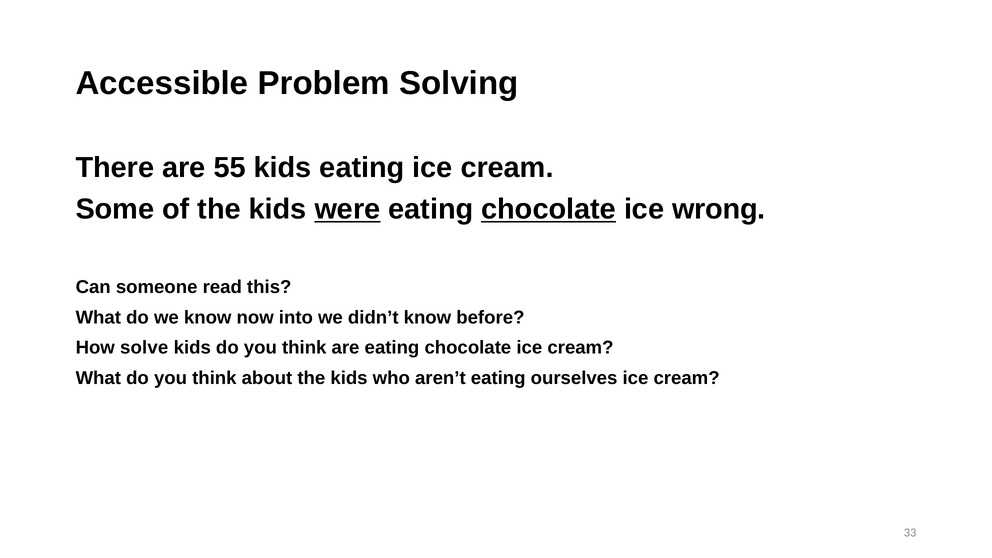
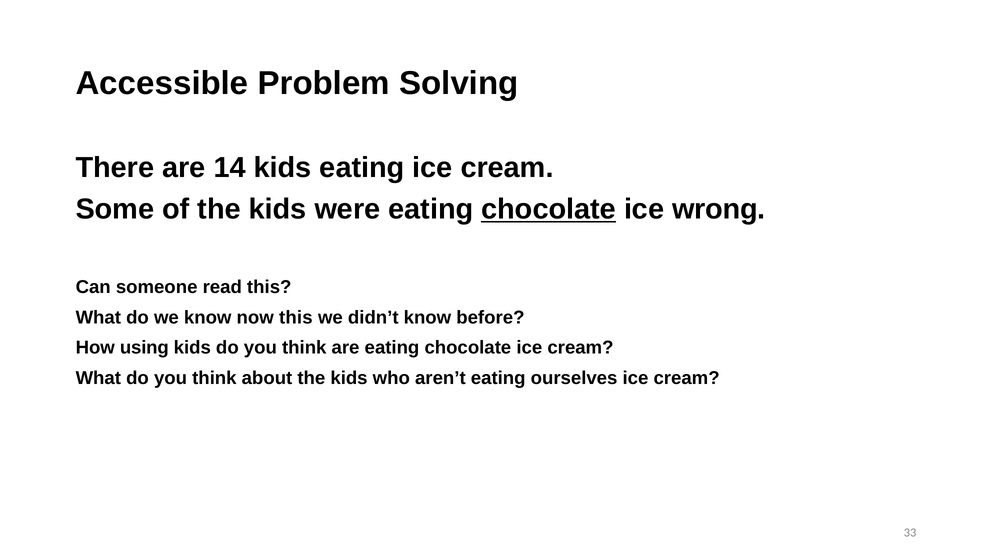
55: 55 -> 14
were underline: present -> none
now into: into -> this
solve: solve -> using
